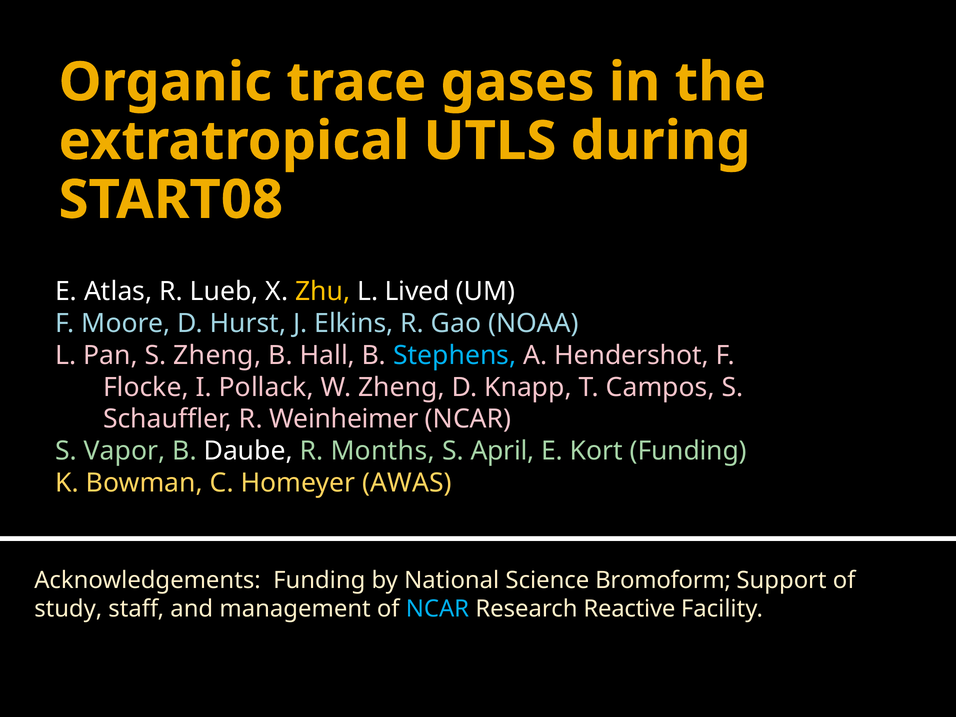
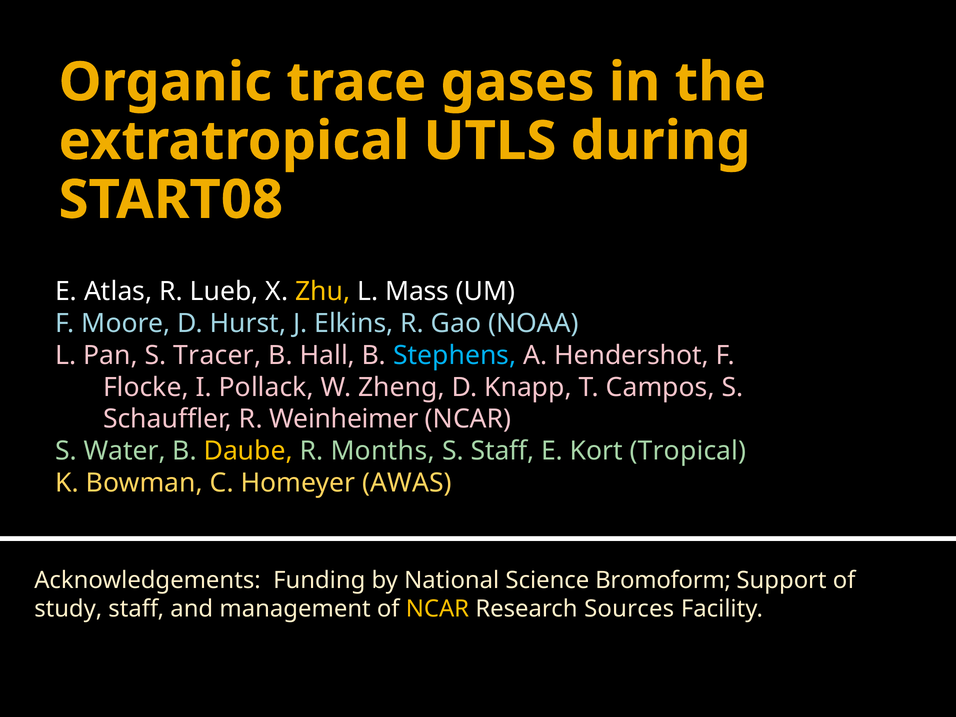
Lived: Lived -> Mass
S Zheng: Zheng -> Tracer
Vapor: Vapor -> Water
Daube colour: white -> yellow
S April: April -> Staff
Kort Funding: Funding -> Tropical
NCAR at (437, 609) colour: light blue -> yellow
Reactive: Reactive -> Sources
